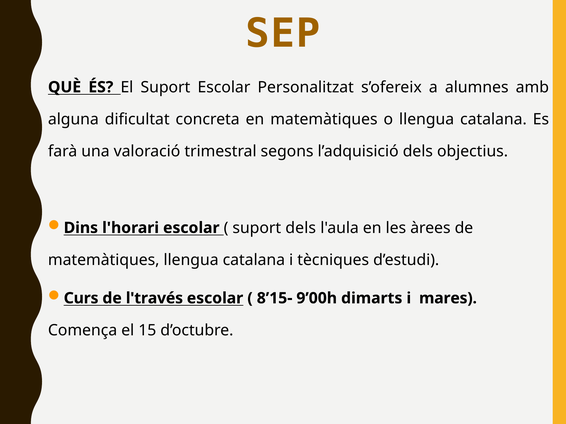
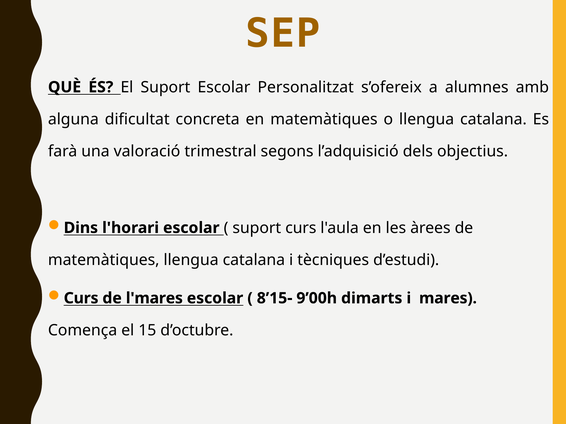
suport dels: dels -> curs
l'través: l'través -> l'mares
